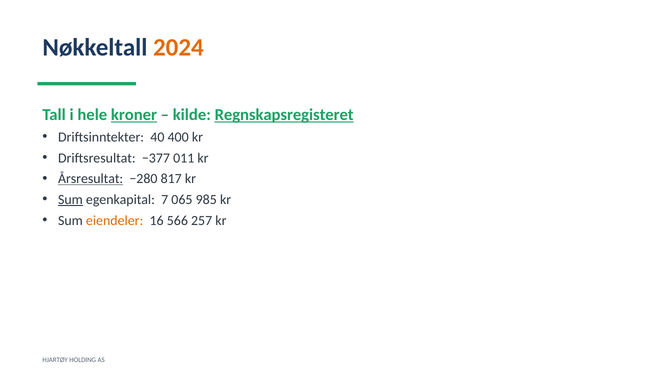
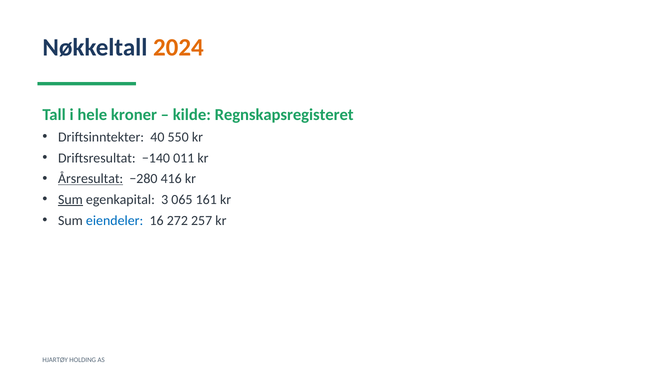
kroner underline: present -> none
Regnskapsregisteret underline: present -> none
400: 400 -> 550
−377: −377 -> −140
817: 817 -> 416
7: 7 -> 3
985: 985 -> 161
eiendeler colour: orange -> blue
566: 566 -> 272
